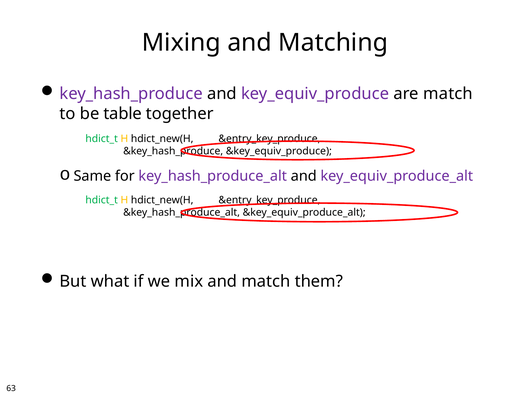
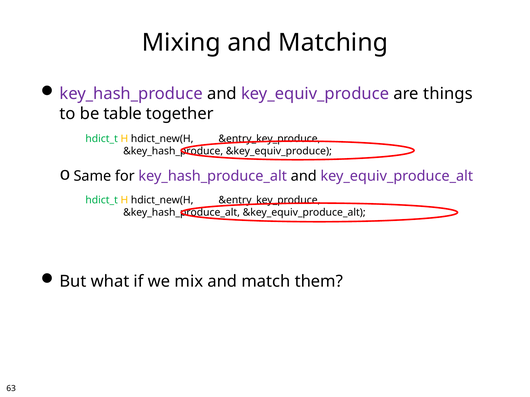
are match: match -> things
